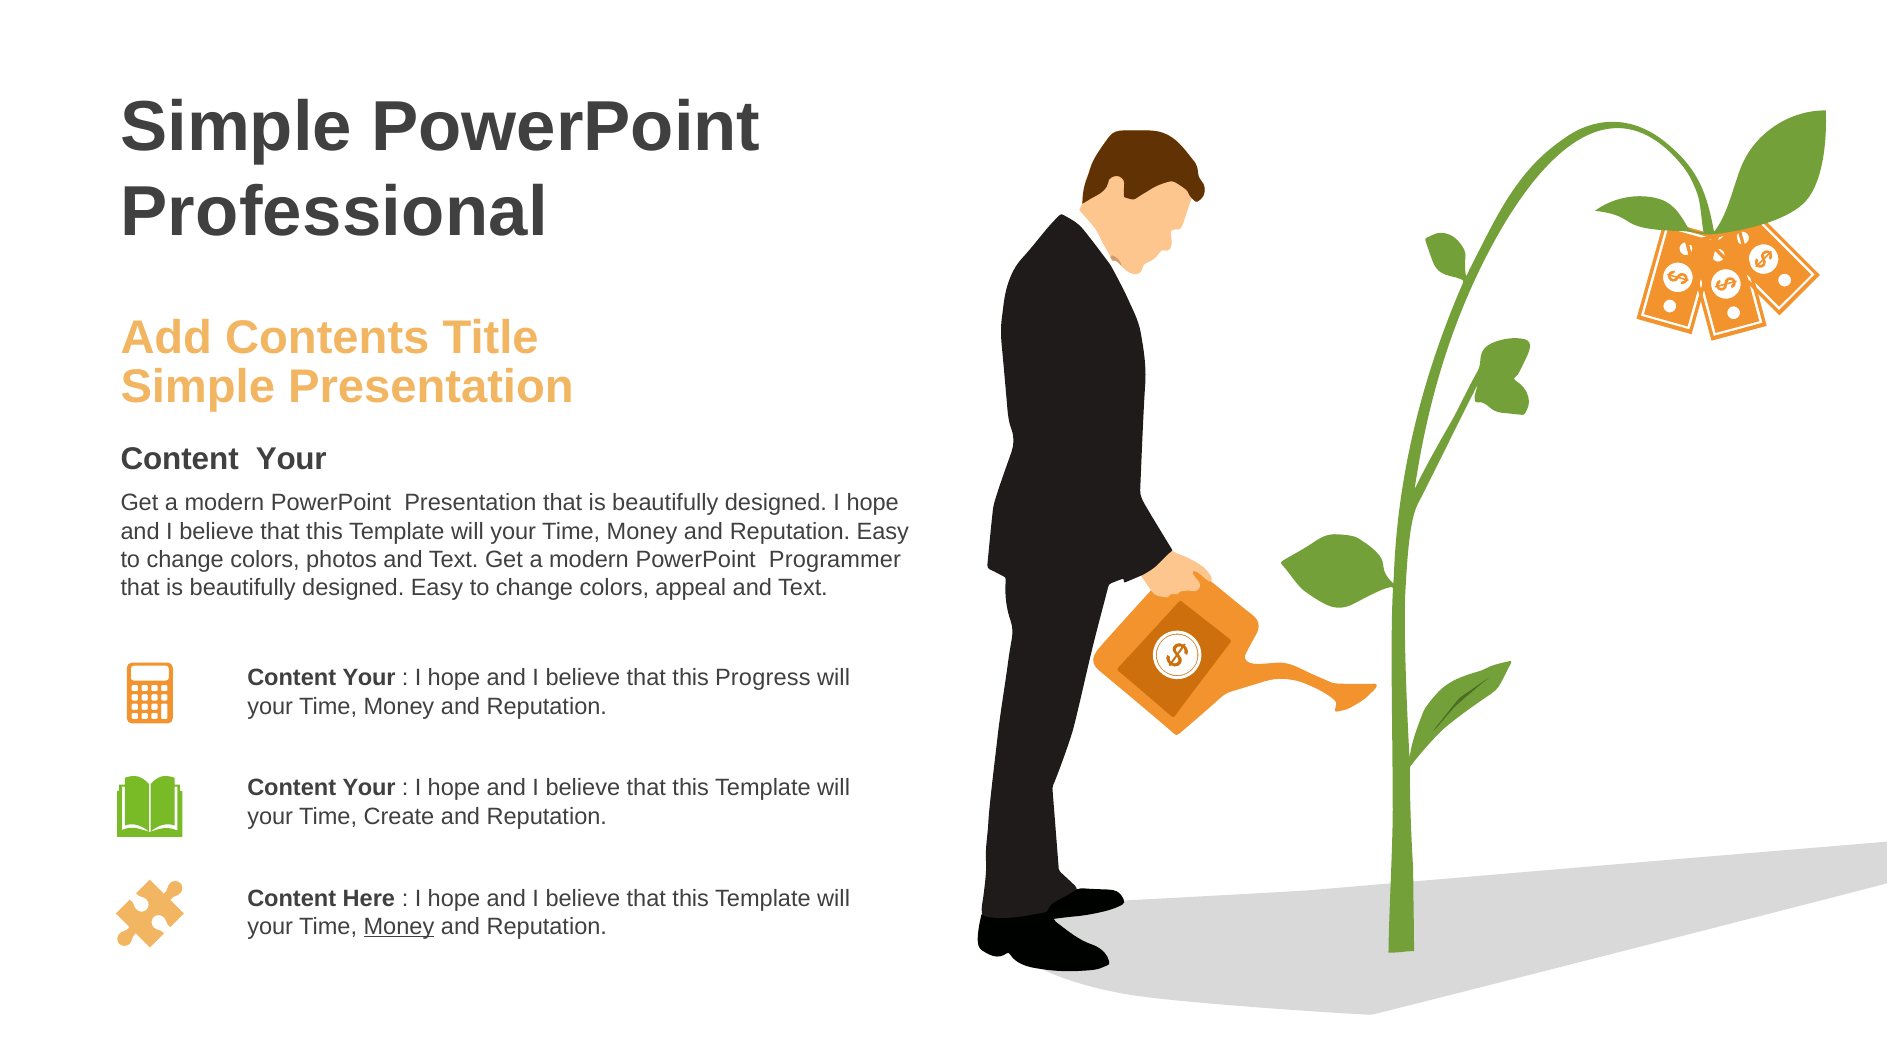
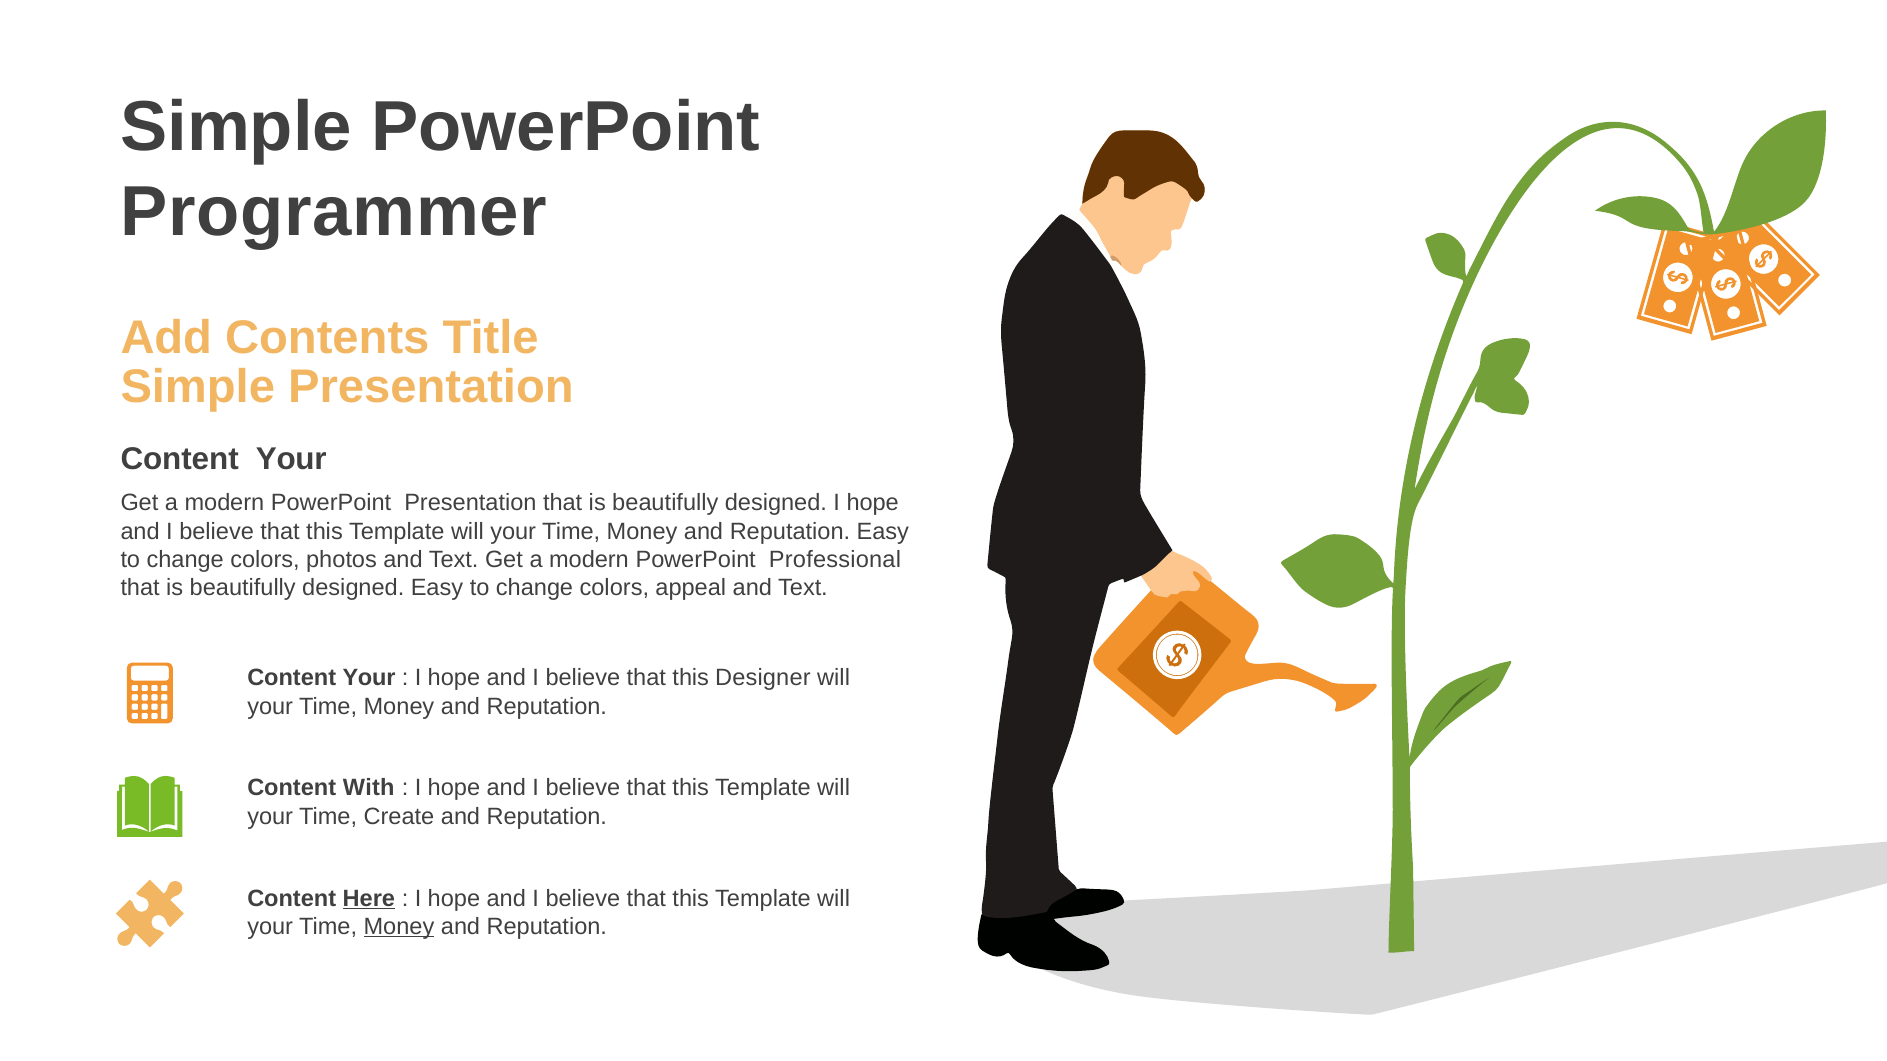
Professional: Professional -> Programmer
Programmer: Programmer -> Professional
Progress: Progress -> Designer
Your at (369, 788): Your -> With
Here underline: none -> present
